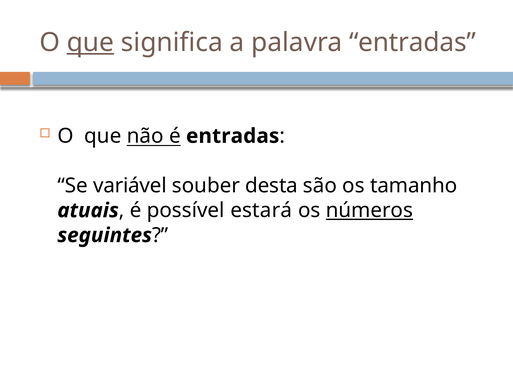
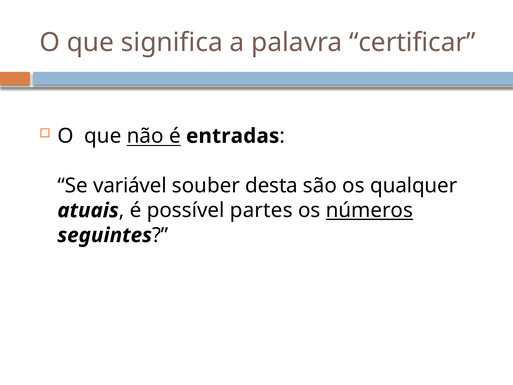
que at (90, 42) underline: present -> none
palavra entradas: entradas -> certificar
tamanho: tamanho -> qualquer
estará: estará -> partes
